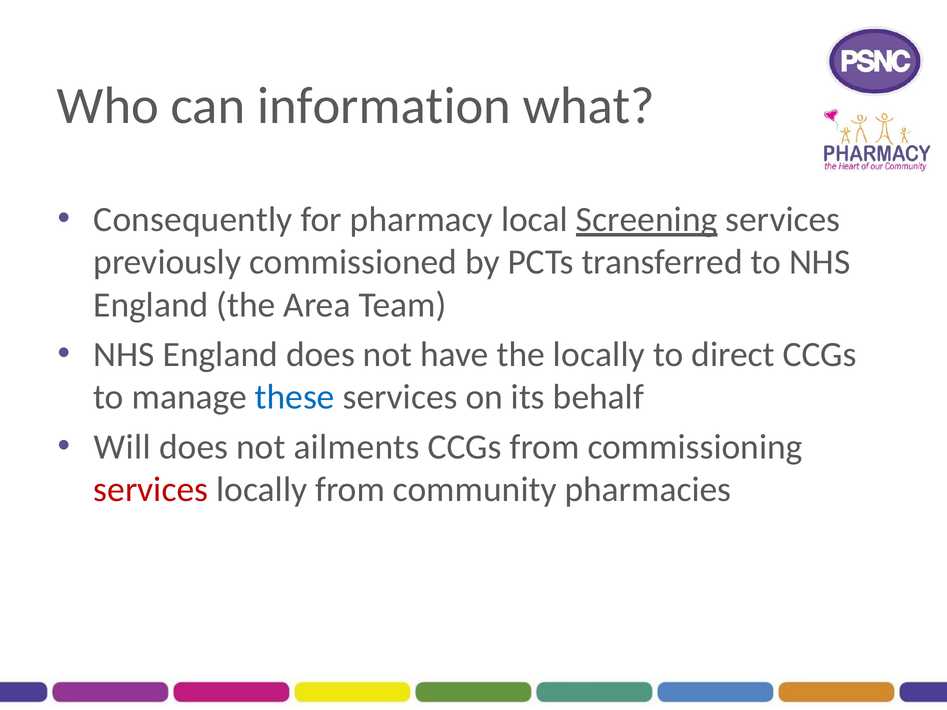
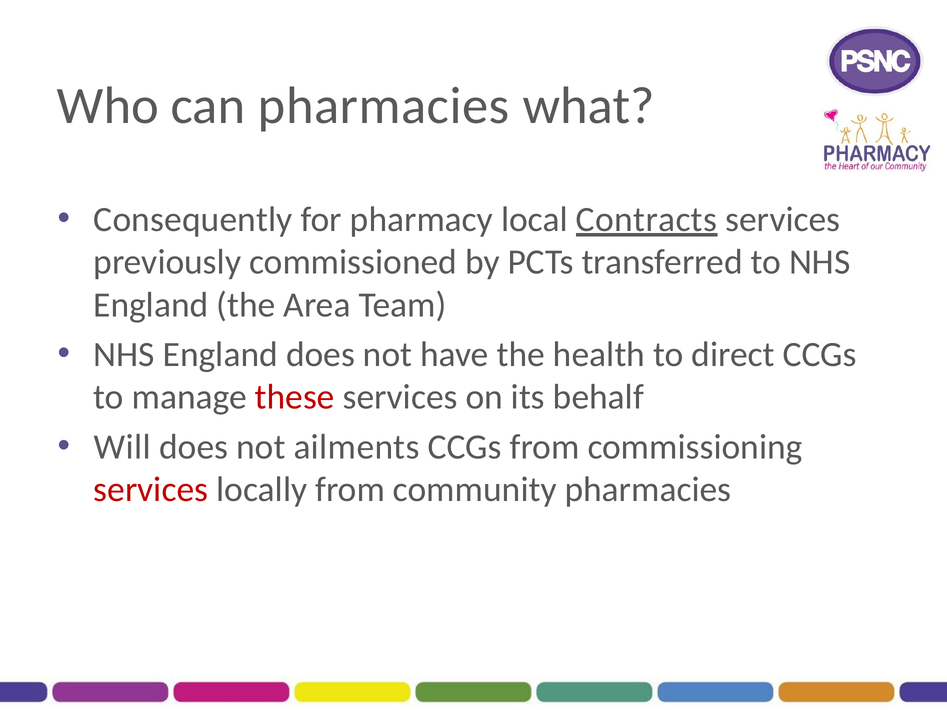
can information: information -> pharmacies
Screening: Screening -> Contracts
the locally: locally -> health
these colour: blue -> red
